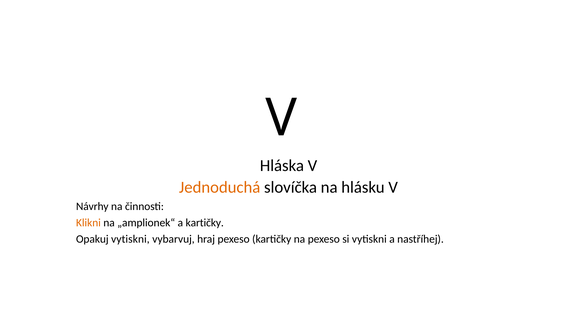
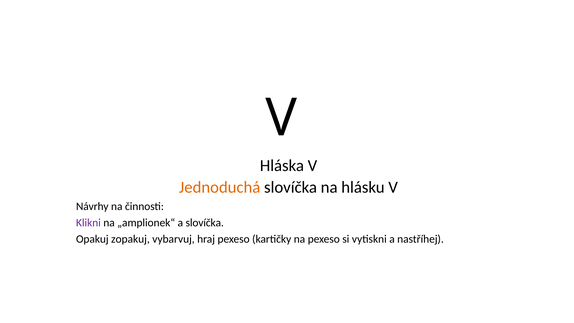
Klikni colour: orange -> purple
a kartičky: kartičky -> slovíčka
Opakuj vytiskni: vytiskni -> zopakuj
